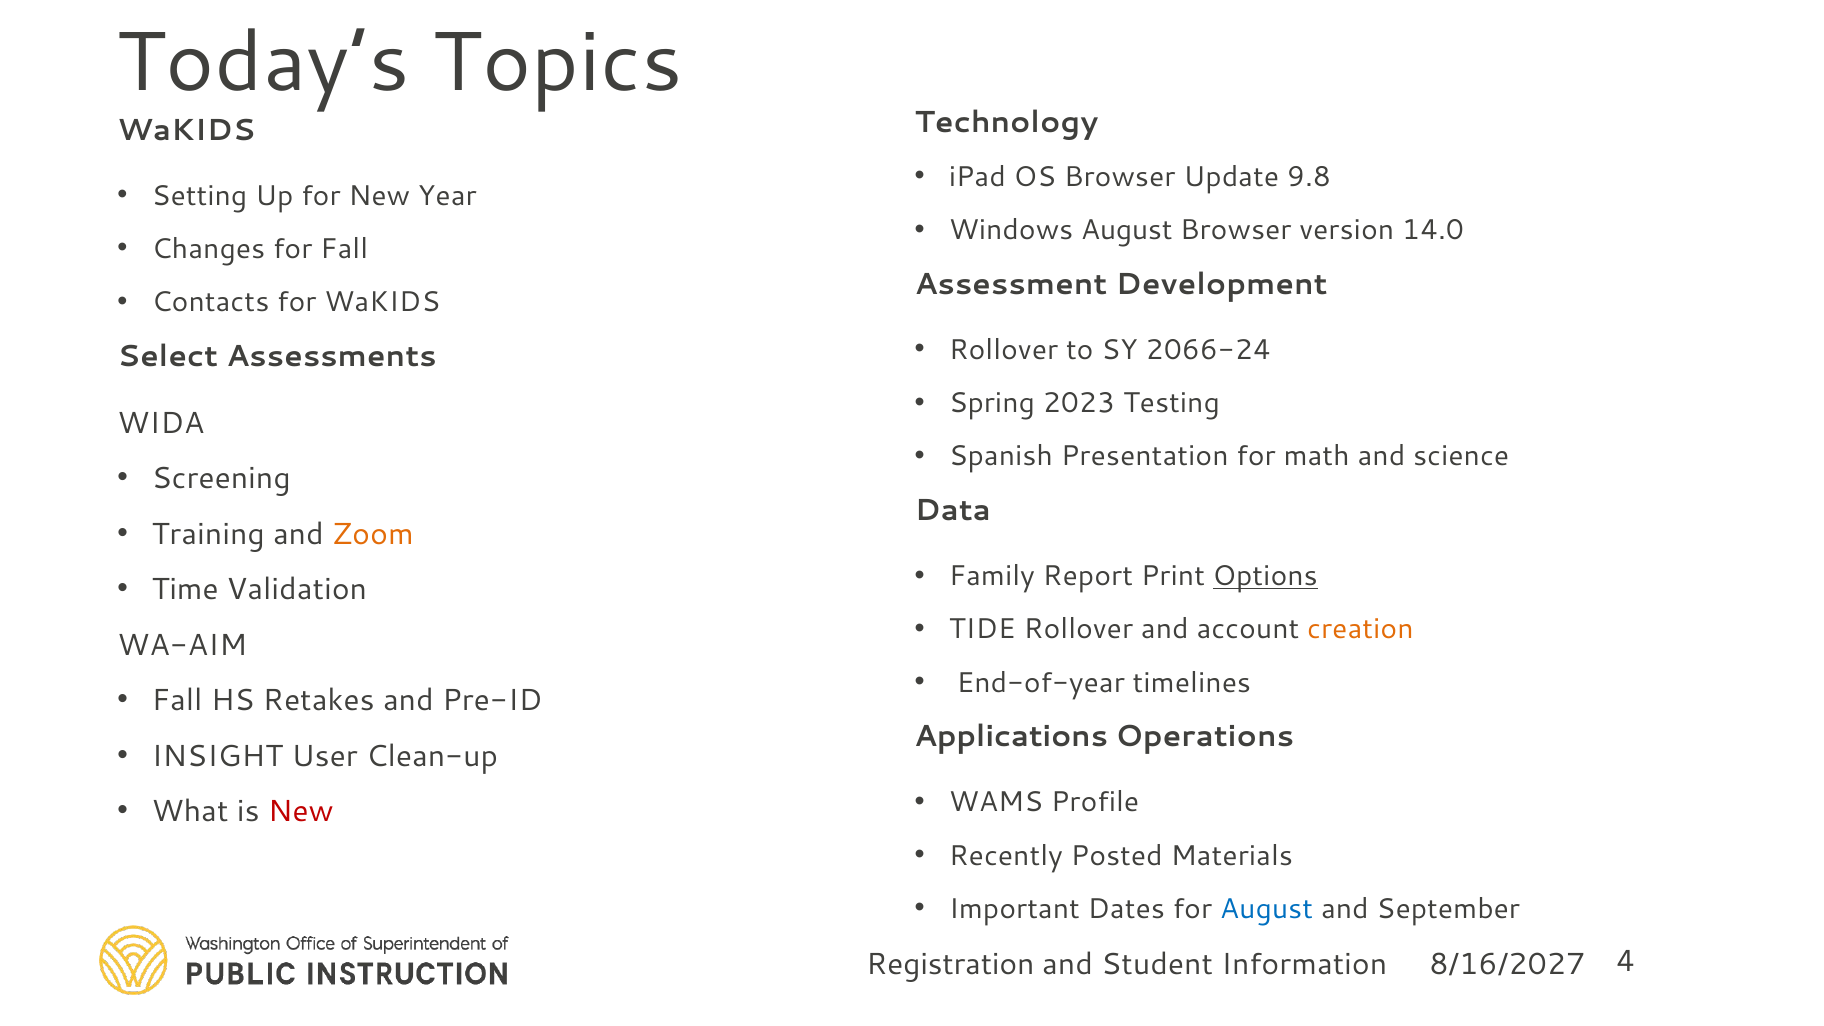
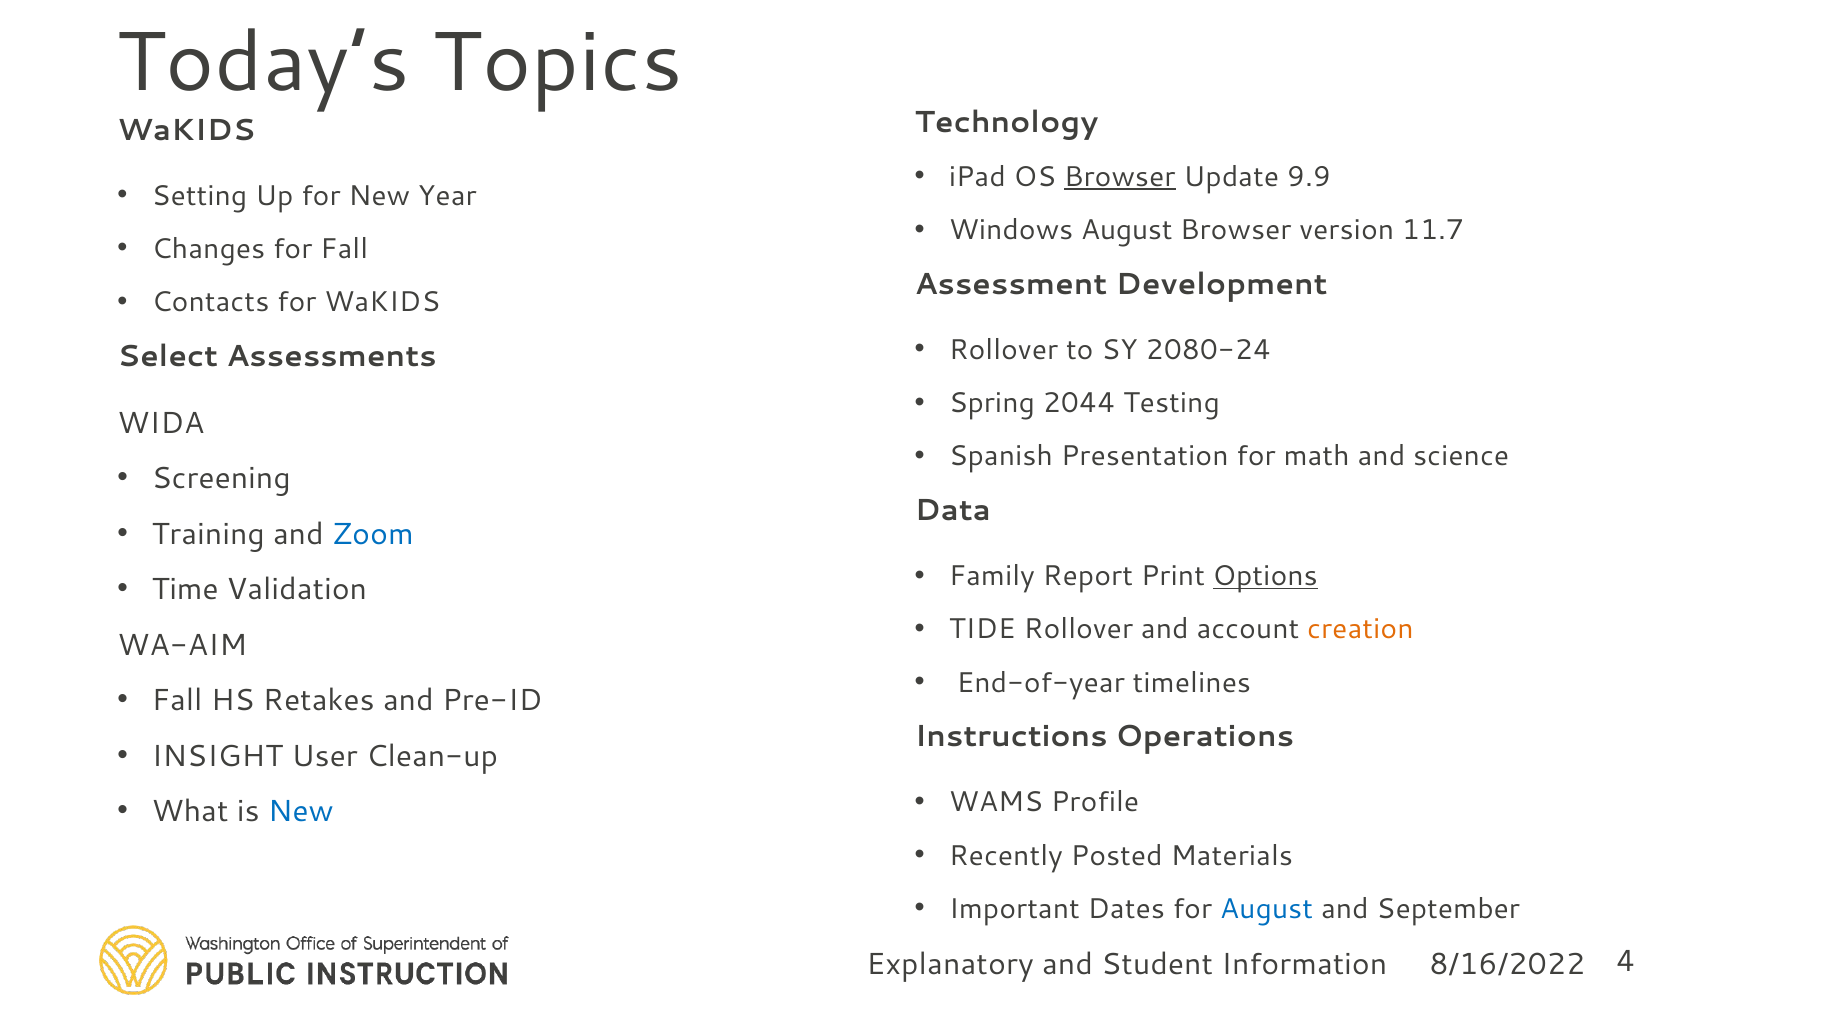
Browser at (1120, 177) underline: none -> present
9.8: 9.8 -> 9.9
14.0: 14.0 -> 11.7
2066-24: 2066-24 -> 2080-24
2023: 2023 -> 2044
Zoom colour: orange -> blue
Applications: Applications -> Instructions
New at (301, 811) colour: red -> blue
Registration: Registration -> Explanatory
8/16/2027: 8/16/2027 -> 8/16/2022
